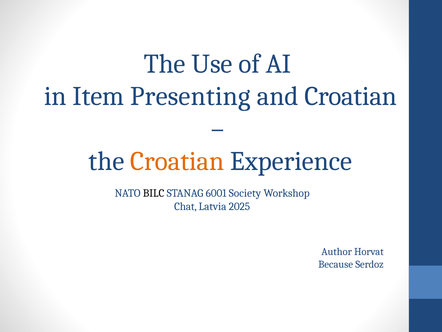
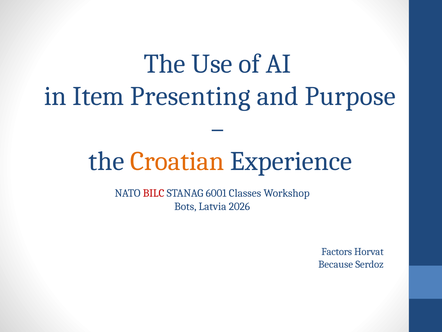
and Croatian: Croatian -> Purpose
BILC colour: black -> red
Society: Society -> Classes
Chat: Chat -> Bots
2025: 2025 -> 2026
Author: Author -> Factors
